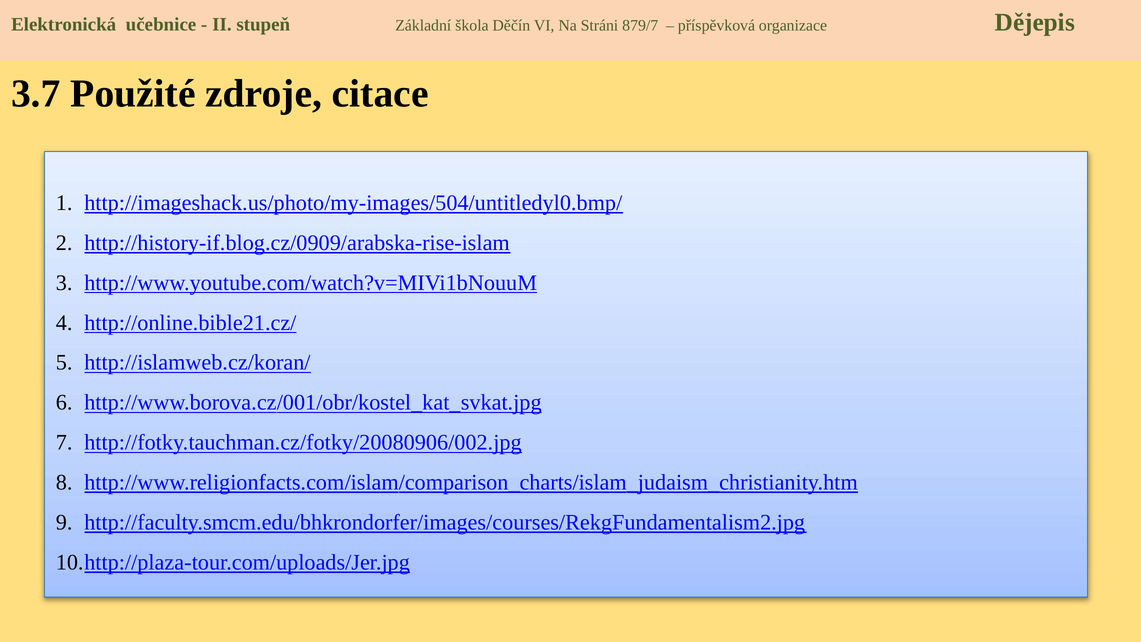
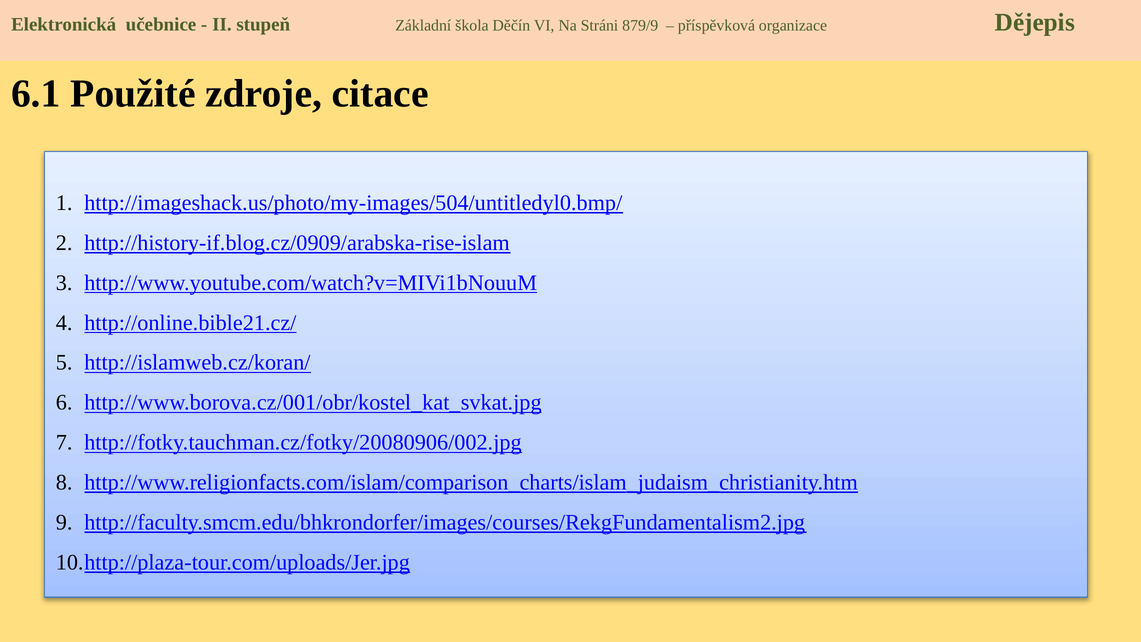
879/7: 879/7 -> 879/9
3.7: 3.7 -> 6.1
